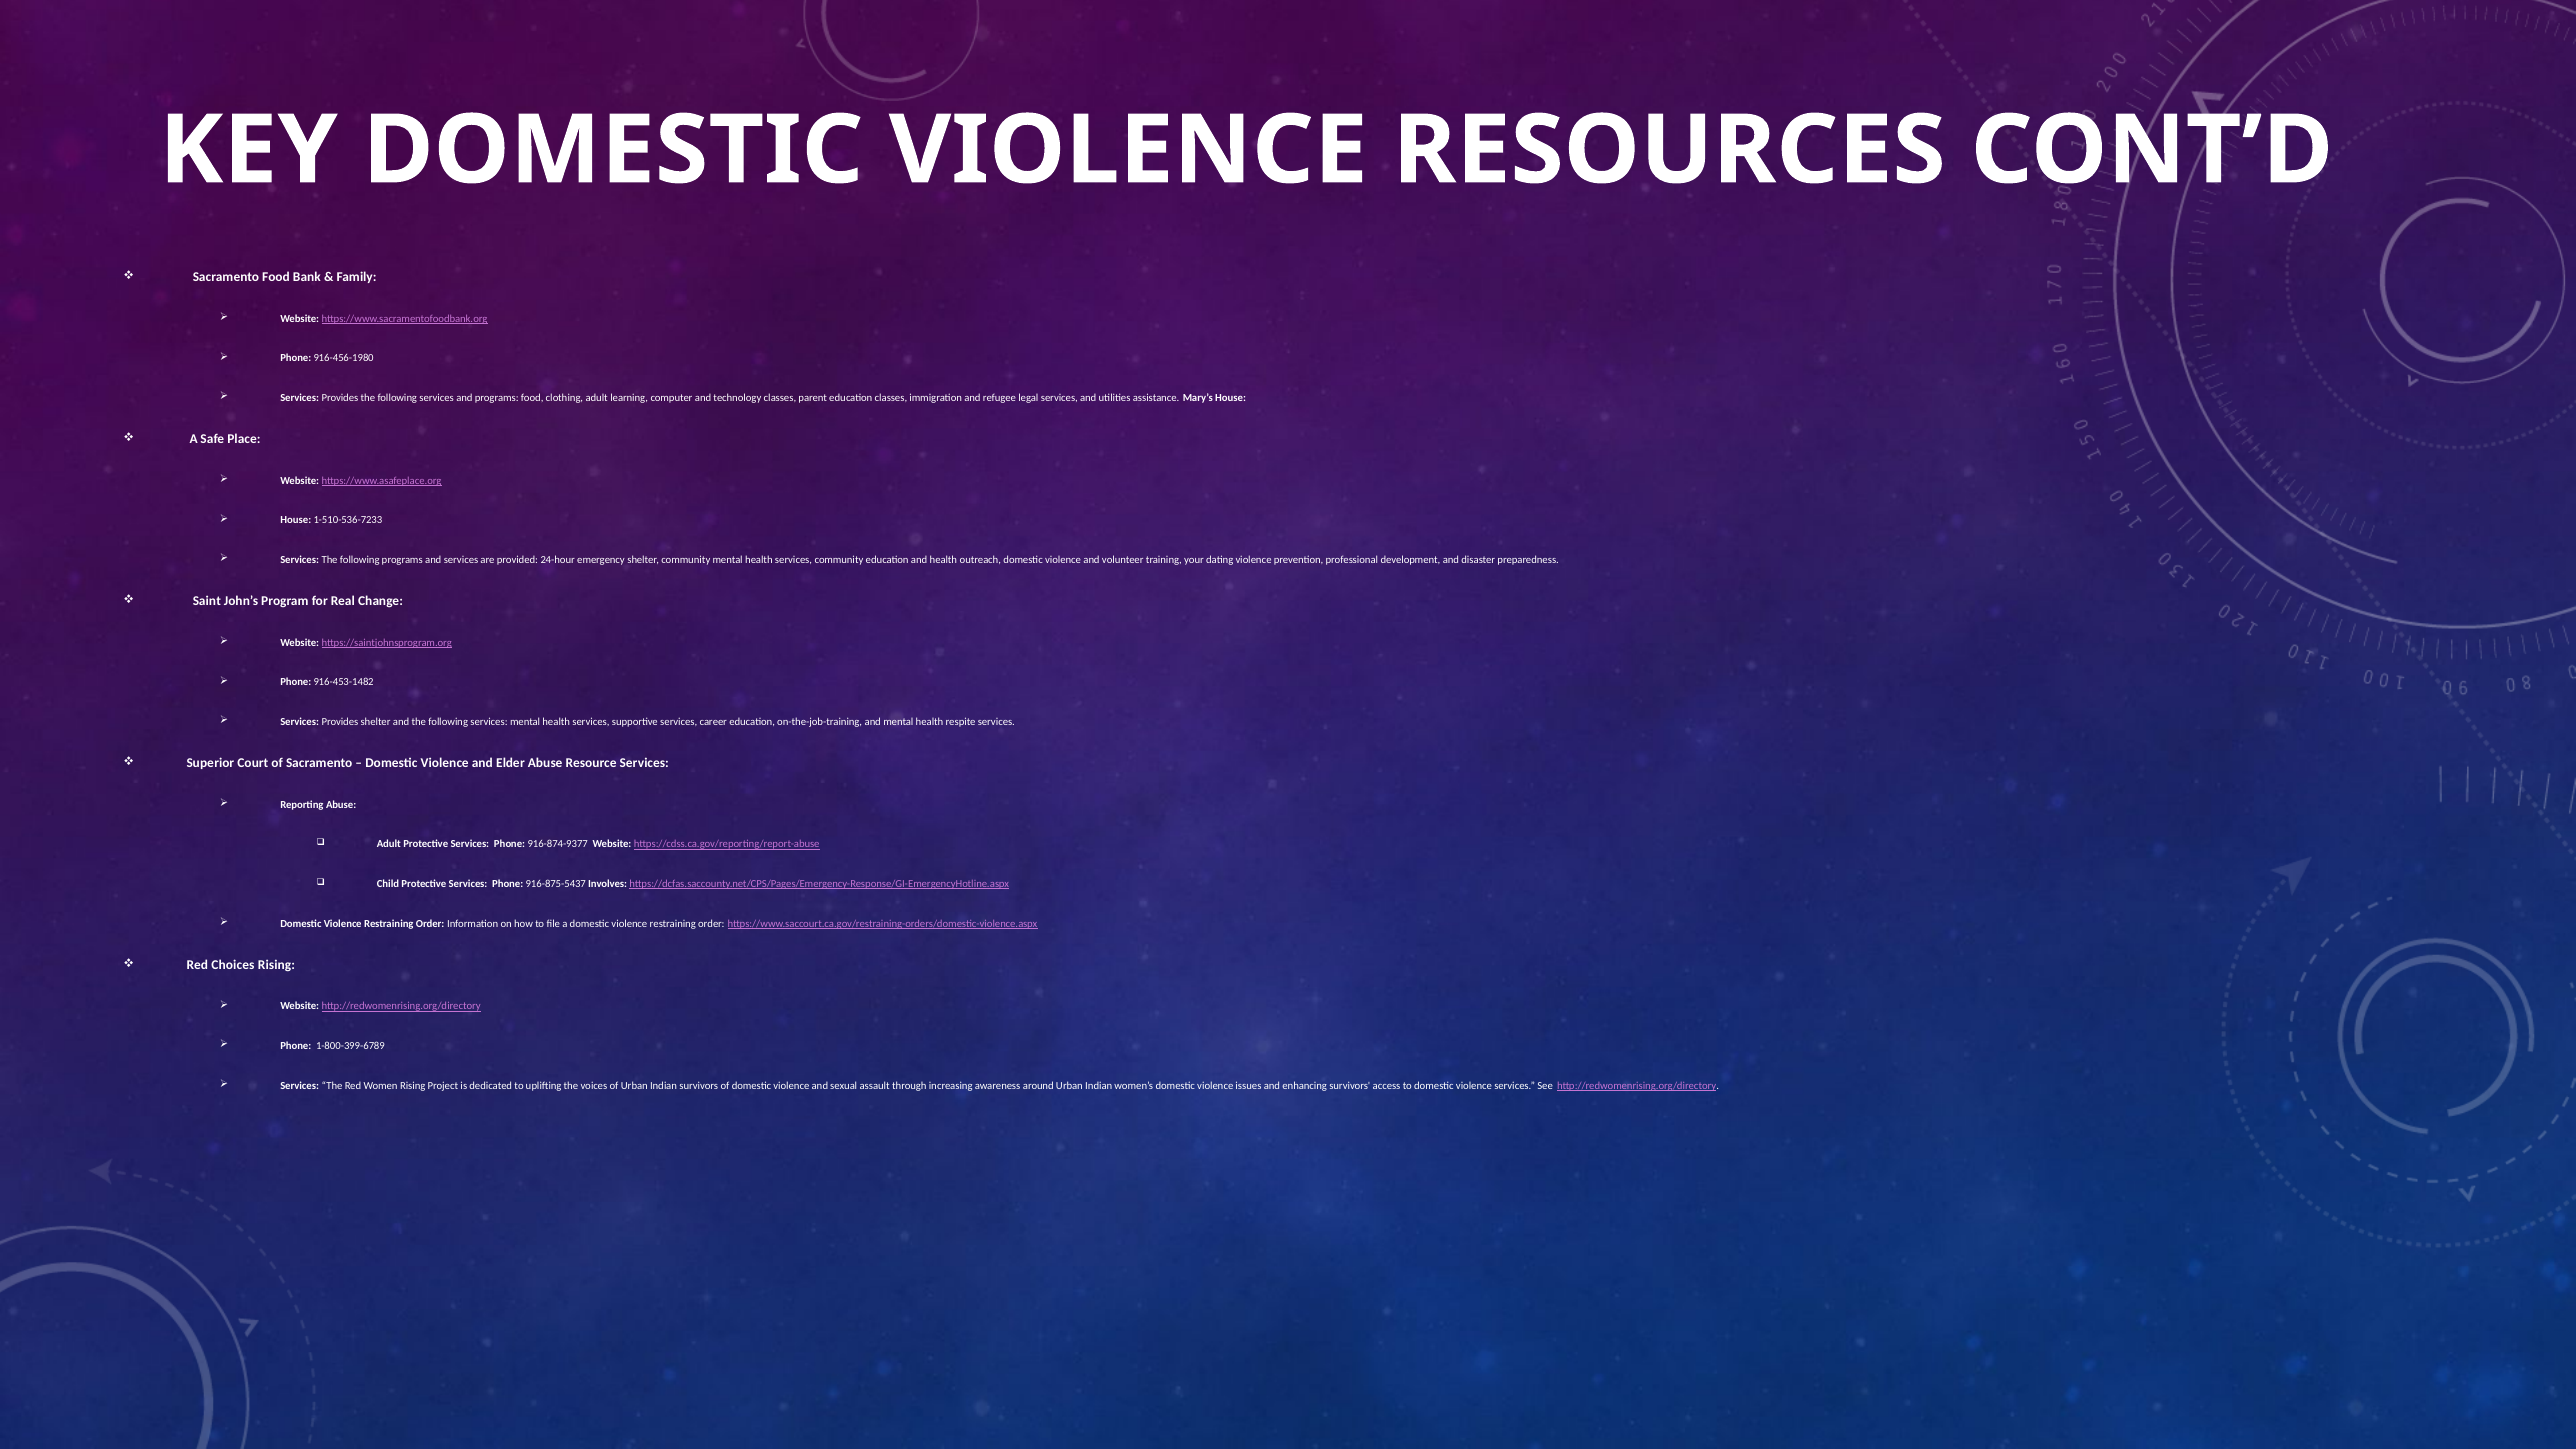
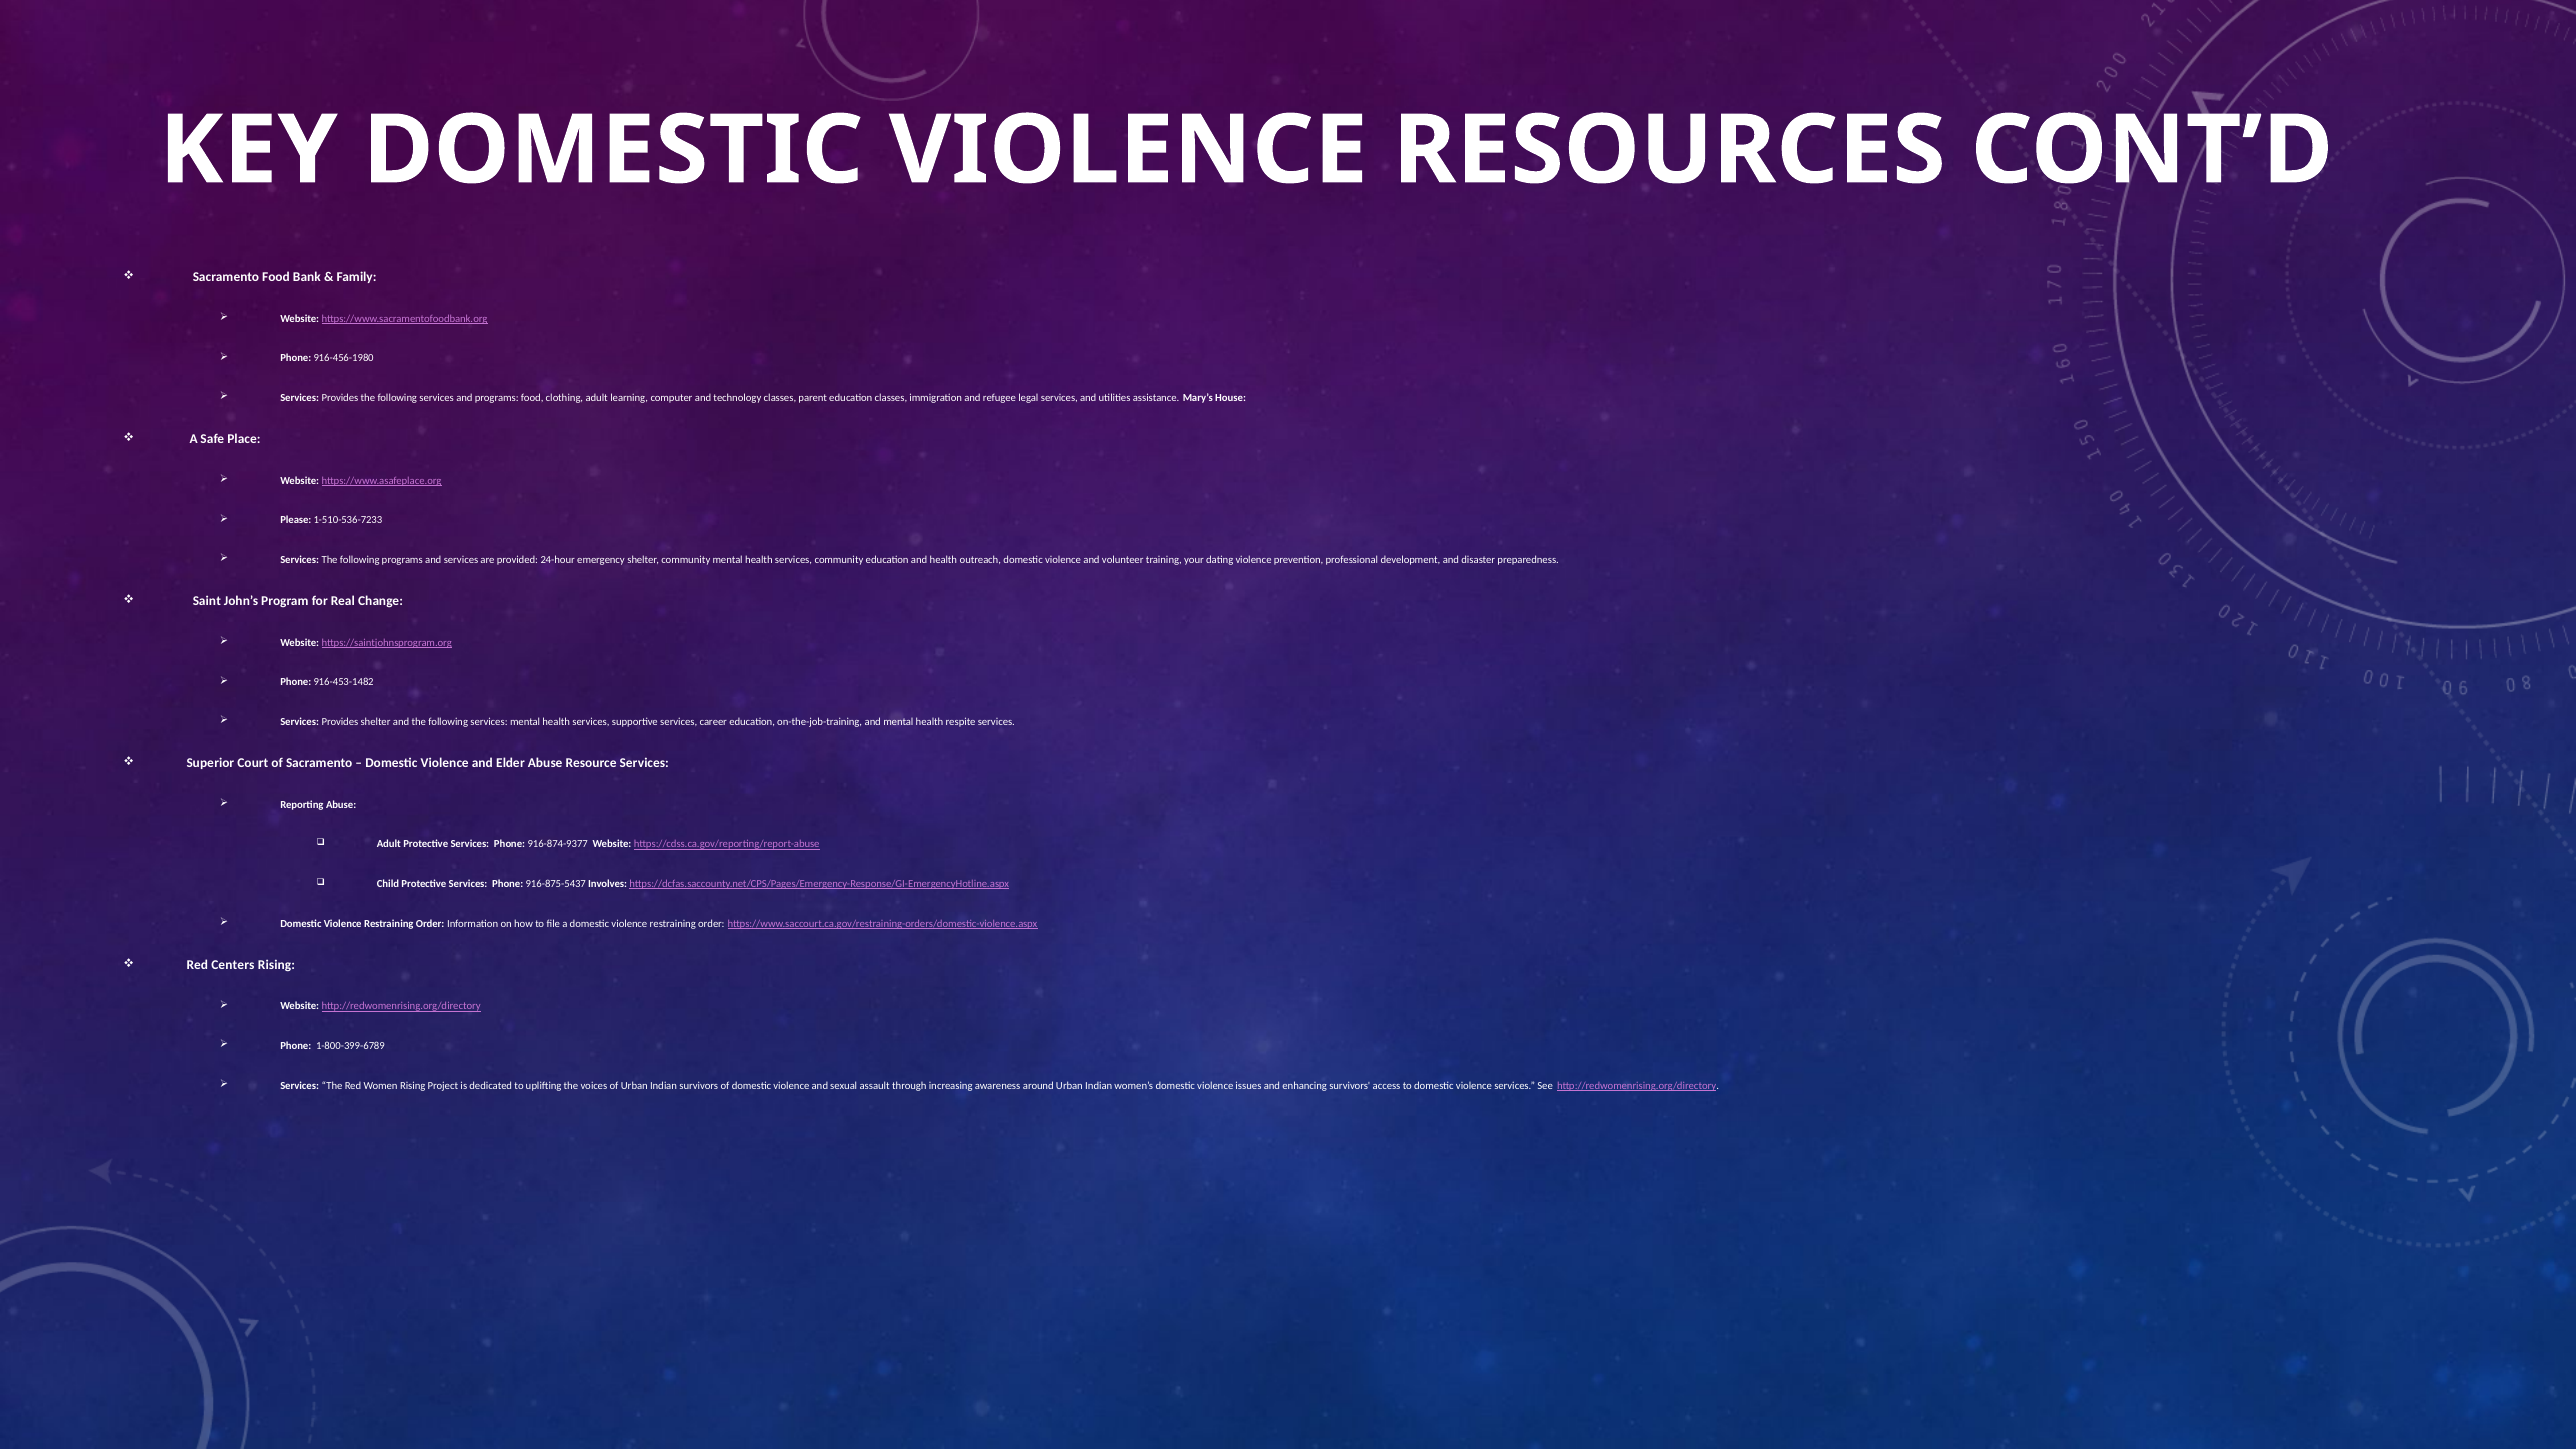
House at (296, 520): House -> Please
Choices: Choices -> Centers
